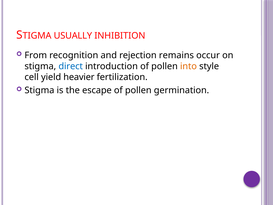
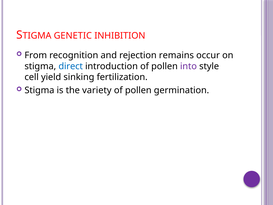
USUALLY: USUALLY -> GENETIC
into colour: orange -> purple
heavier: heavier -> sinking
escape: escape -> variety
